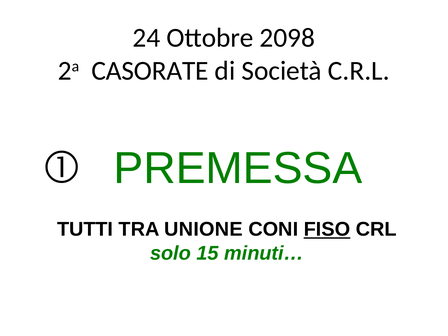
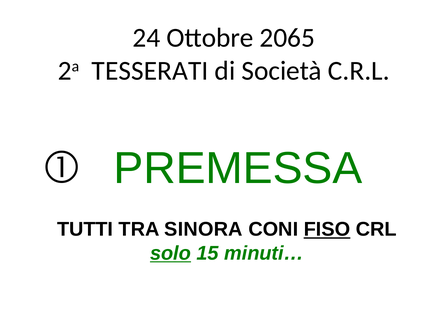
2098: 2098 -> 2065
CASORATE: CASORATE -> TESSERATI
UNIONE: UNIONE -> SINORA
solo underline: none -> present
